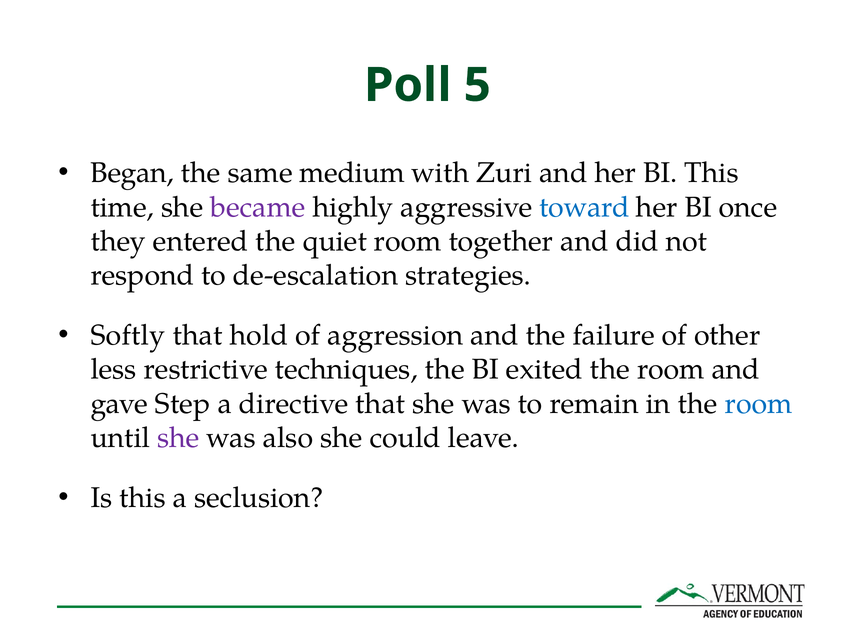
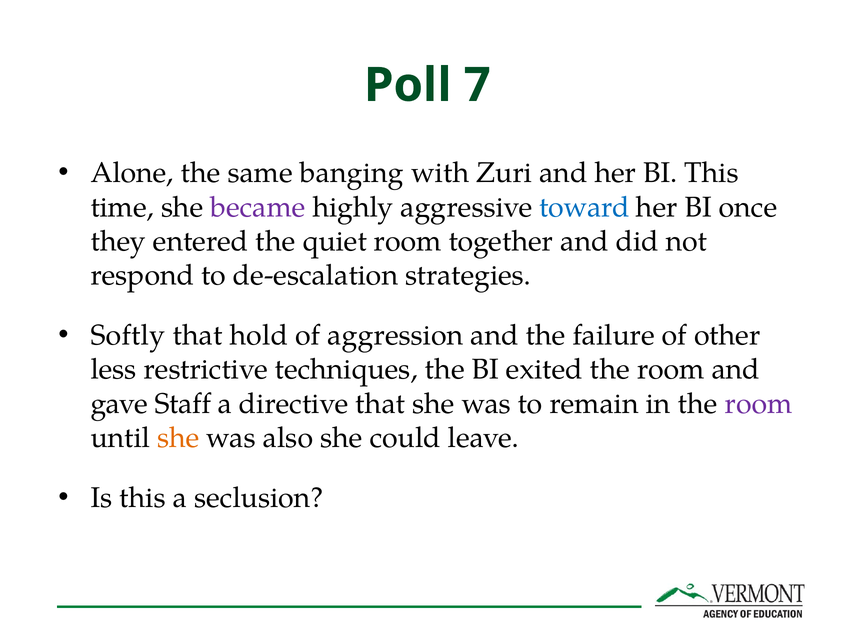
5: 5 -> 7
Began: Began -> Alone
medium: medium -> banging
Step: Step -> Staff
room at (759, 404) colour: blue -> purple
she at (178, 438) colour: purple -> orange
